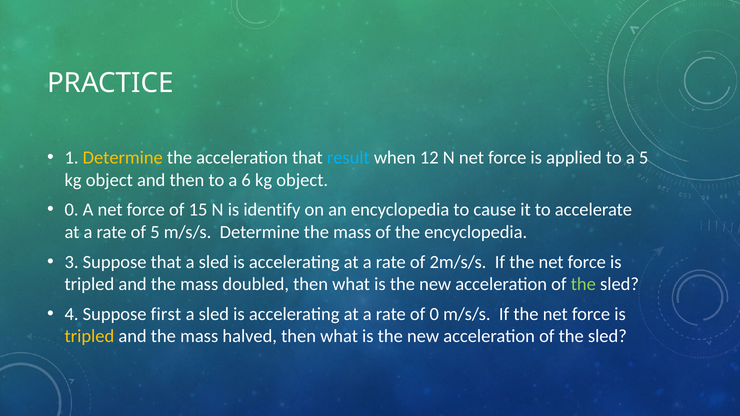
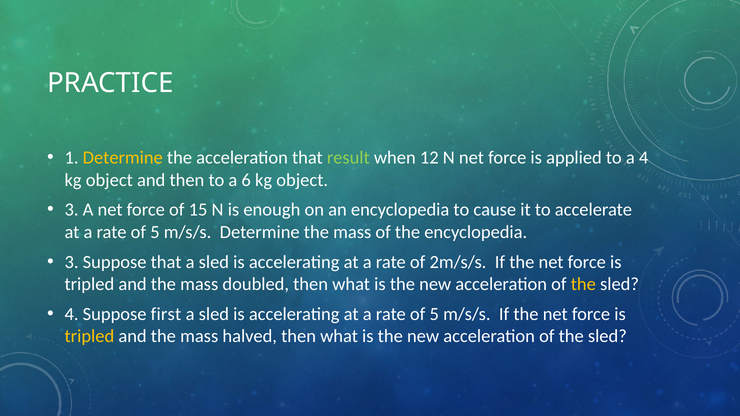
result colour: light blue -> light green
a 5: 5 -> 4
0 at (72, 210): 0 -> 3
identify: identify -> enough
the at (583, 284) colour: light green -> yellow
0 at (434, 314): 0 -> 5
